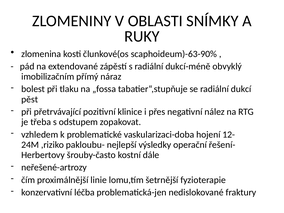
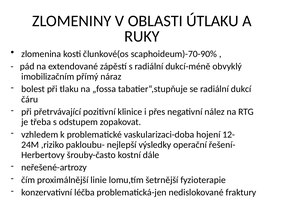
SNÍMKY: SNÍMKY -> ÚTLAKU
scaphoideum)-63-90%: scaphoideum)-63-90% -> scaphoideum)-70-90%
pěst: pěst -> čáru
